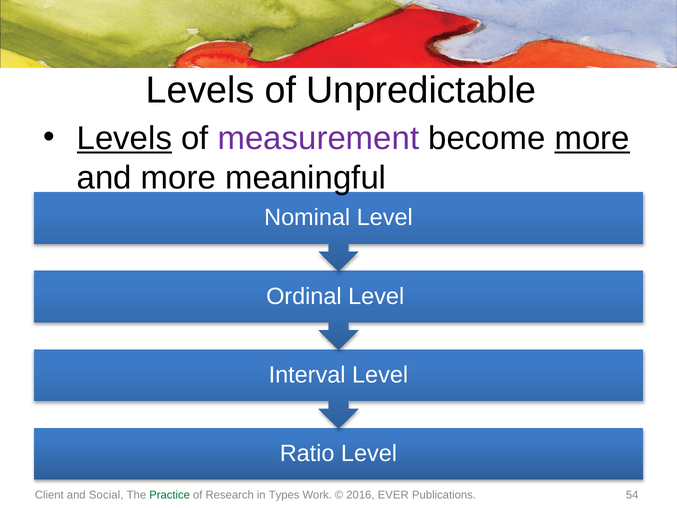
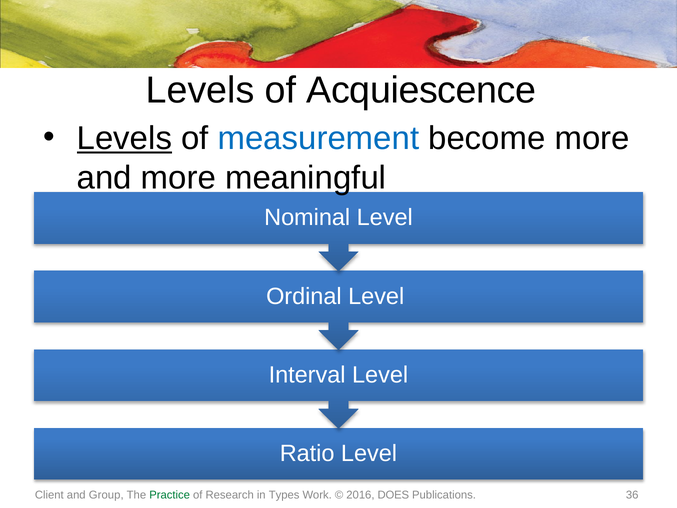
Unpredictable: Unpredictable -> Acquiescence
measurement colour: purple -> blue
more at (592, 138) underline: present -> none
Social: Social -> Group
EVER: EVER -> DOES
54: 54 -> 36
